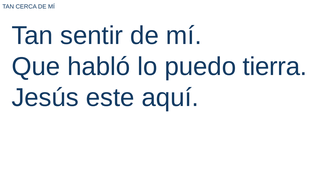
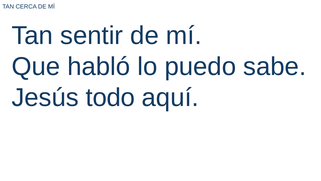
tierra: tierra -> sabe
este: este -> todo
